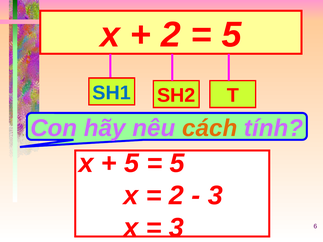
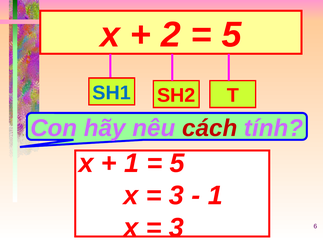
cách colour: orange -> red
5 at (132, 163): 5 -> 1
2 at (176, 196): 2 -> 3
3 at (215, 196): 3 -> 1
